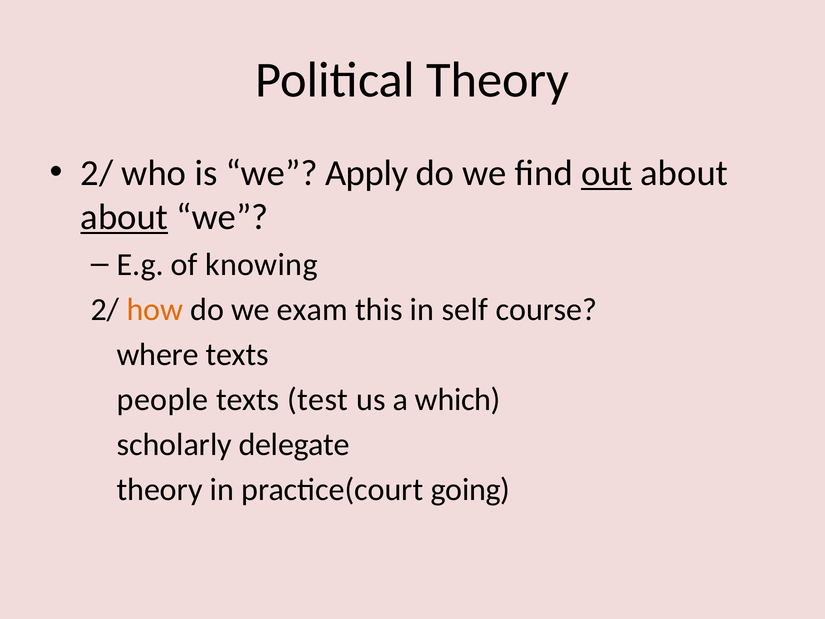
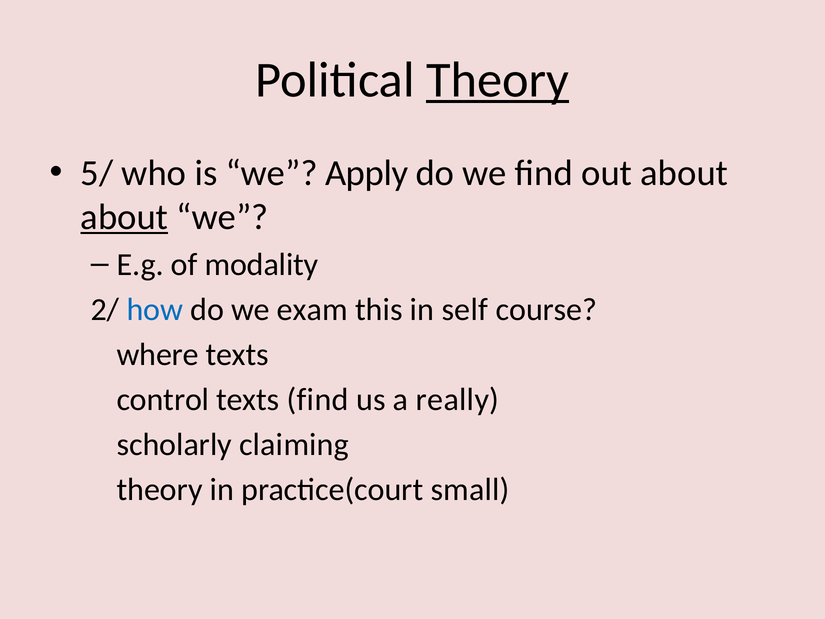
Theory at (498, 80) underline: none -> present
2/ at (97, 173): 2/ -> 5/
out underline: present -> none
knowing: knowing -> modality
how colour: orange -> blue
people: people -> control
texts test: test -> find
which: which -> really
delegate: delegate -> claiming
going: going -> small
